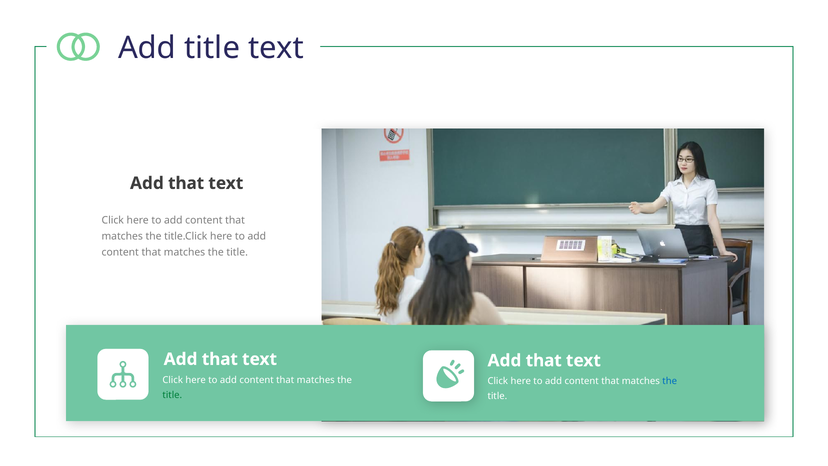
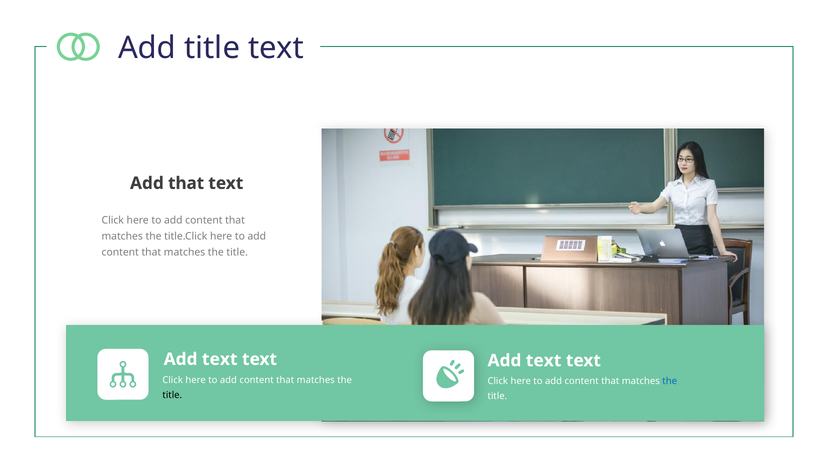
that at (220, 359): that -> text
text Add that: that -> text
title at (172, 395) colour: green -> black
